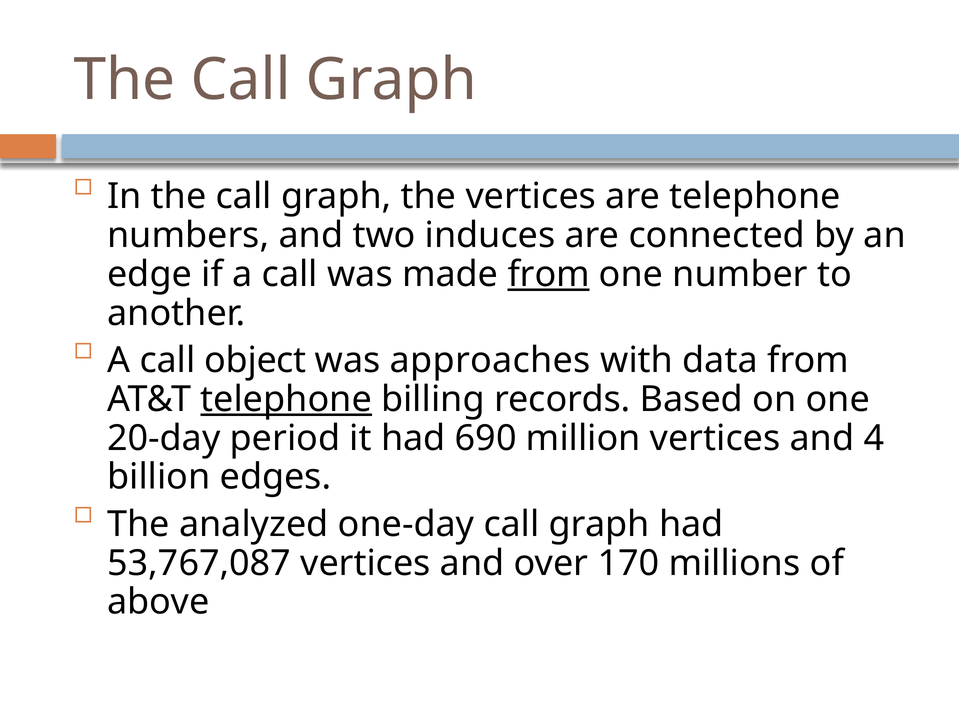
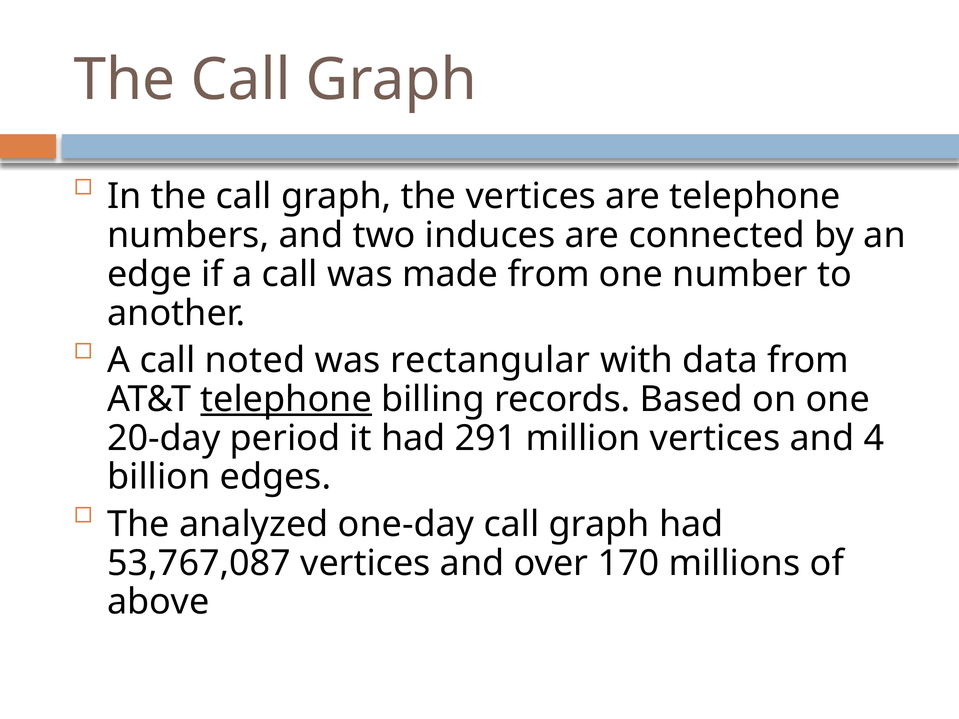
from at (549, 274) underline: present -> none
object: object -> noted
approaches: approaches -> rectangular
690: 690 -> 291
